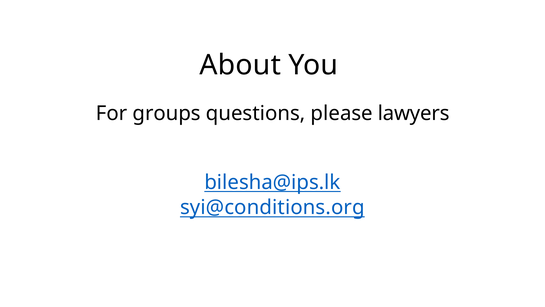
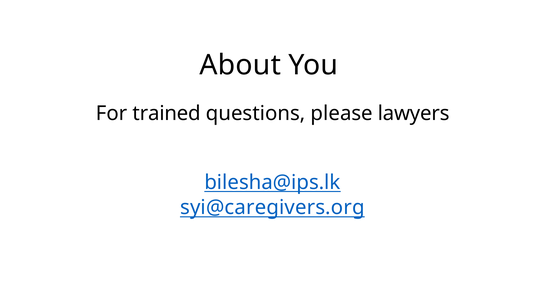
groups: groups -> trained
syi@conditions.org: syi@conditions.org -> syi@caregivers.org
